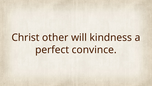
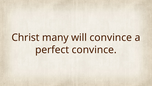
other: other -> many
will kindness: kindness -> convince
